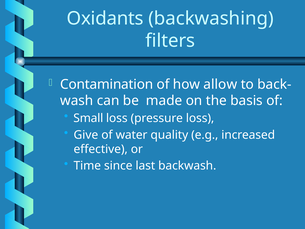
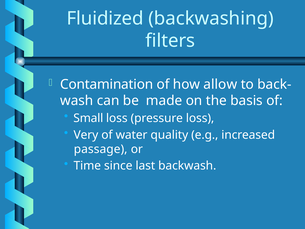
Oxidants: Oxidants -> Fluidized
Give: Give -> Very
effective: effective -> passage
